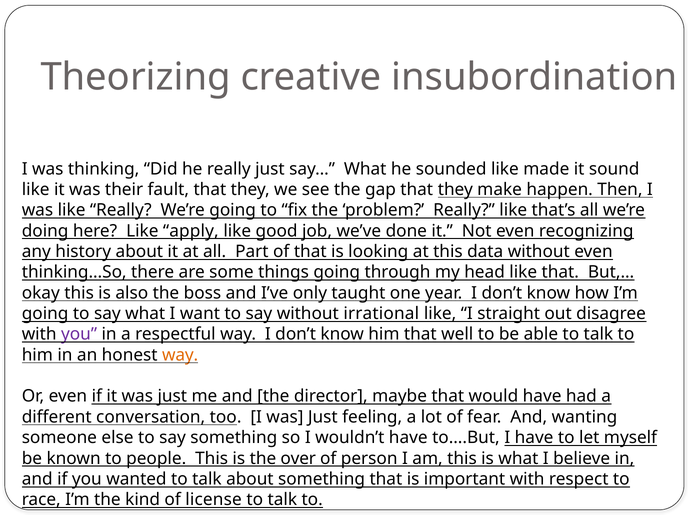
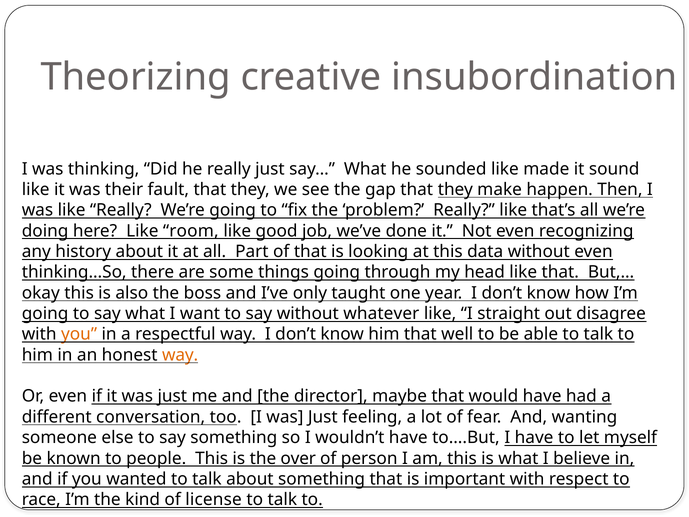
apply: apply -> room
irrational: irrational -> whatever
you at (79, 334) colour: purple -> orange
